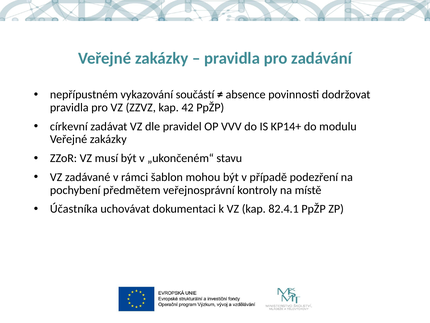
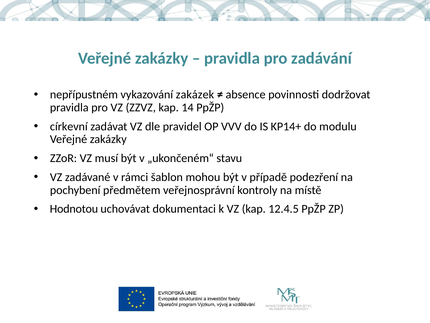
součástí: součástí -> zakázek
42: 42 -> 14
Účastníka: Účastníka -> Hodnotou
82.4.1: 82.4.1 -> 12.4.5
